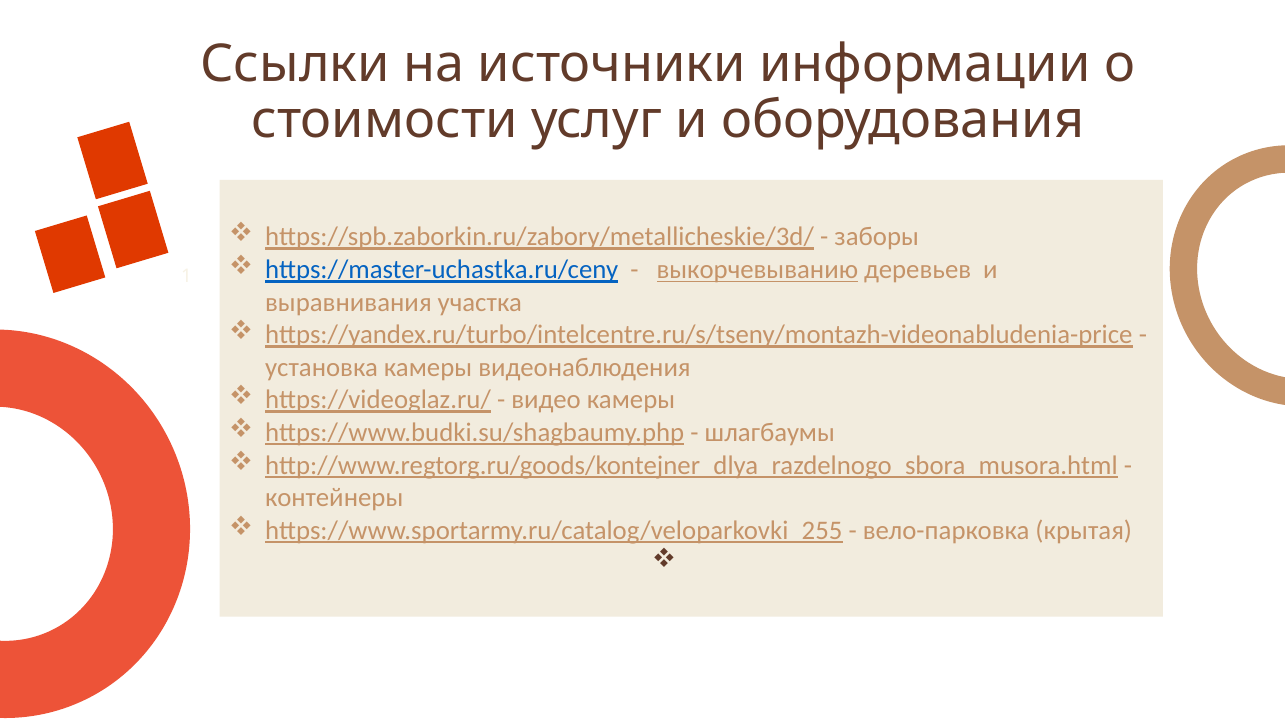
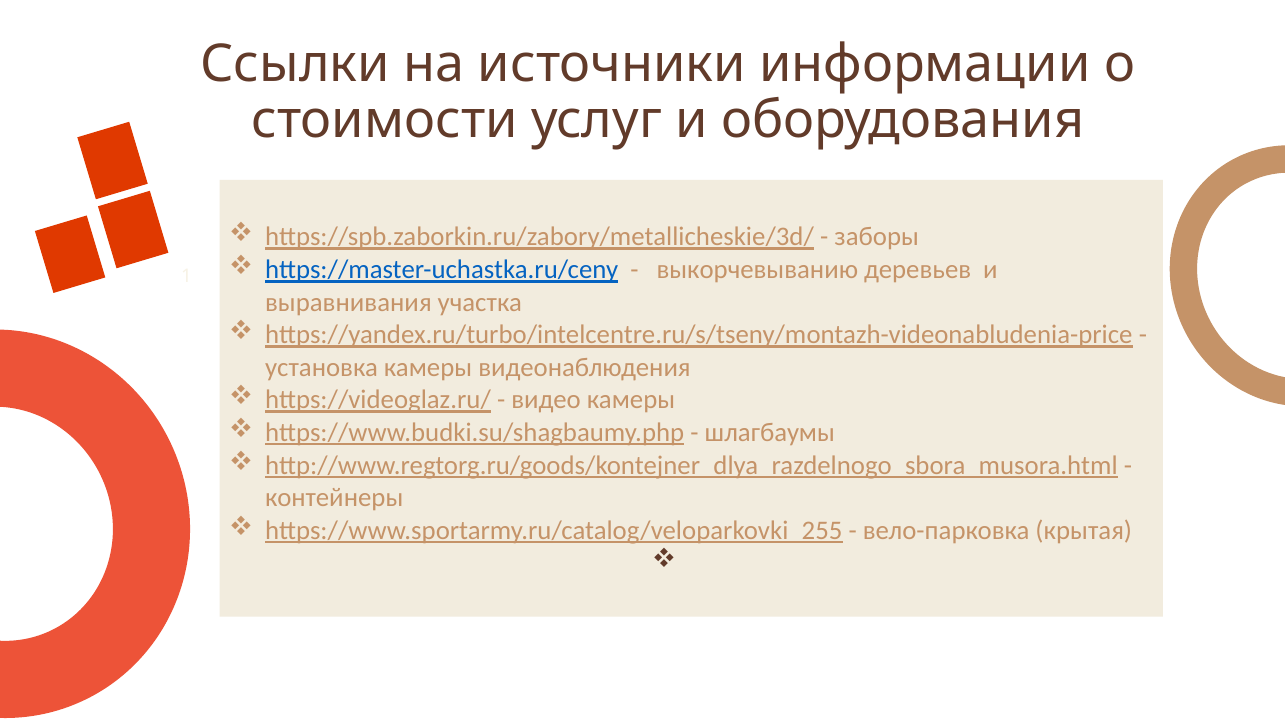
выкорчевыванию underline: present -> none
